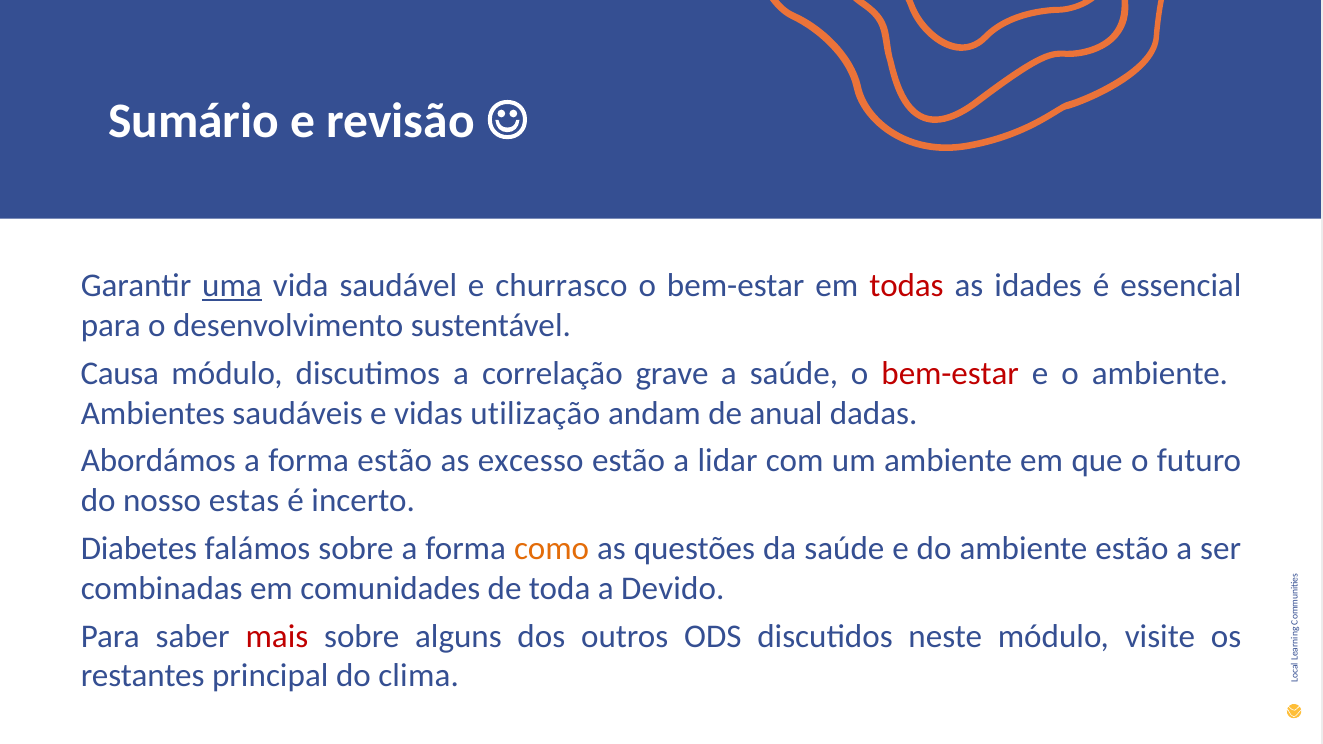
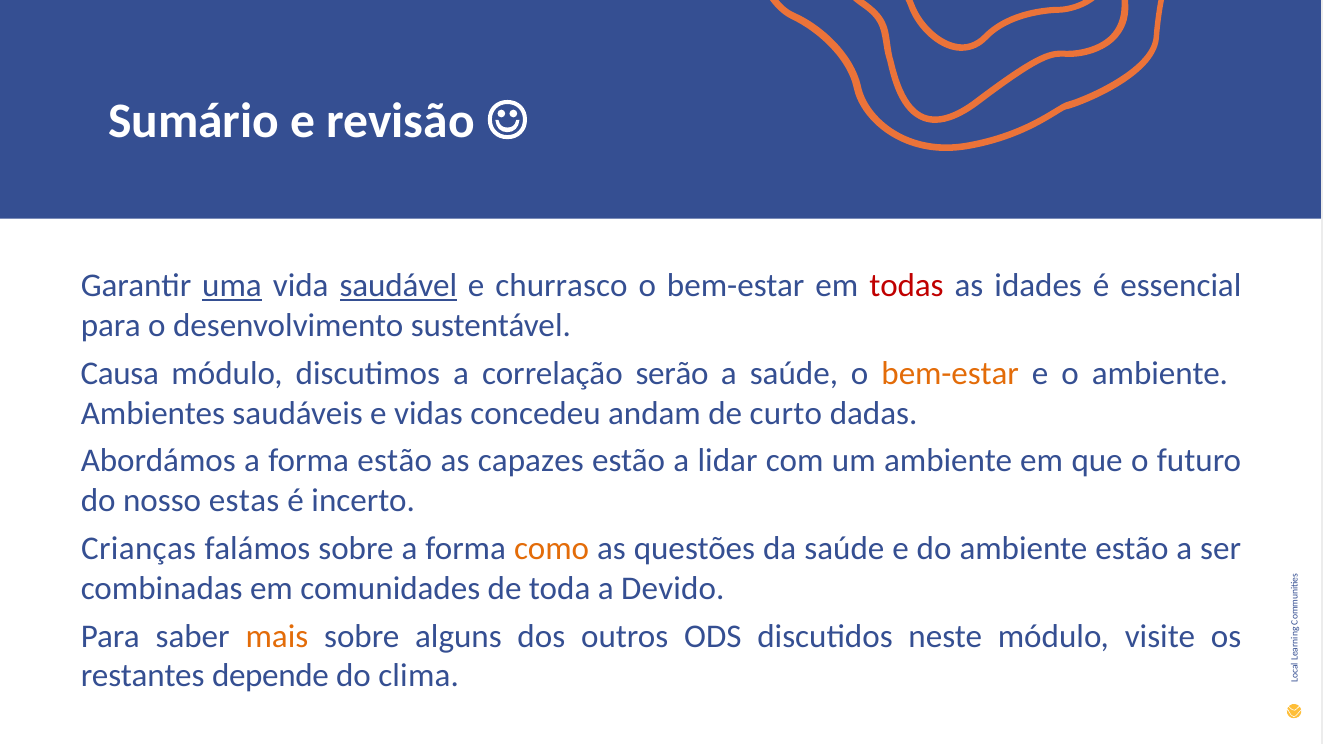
saudável underline: none -> present
grave: grave -> serão
bem-estar at (950, 374) colour: red -> orange
utilização: utilização -> concedeu
anual: anual -> curto
excesso: excesso -> capazes
Diabetes: Diabetes -> Crianças
mais colour: red -> orange
principal: principal -> depende
